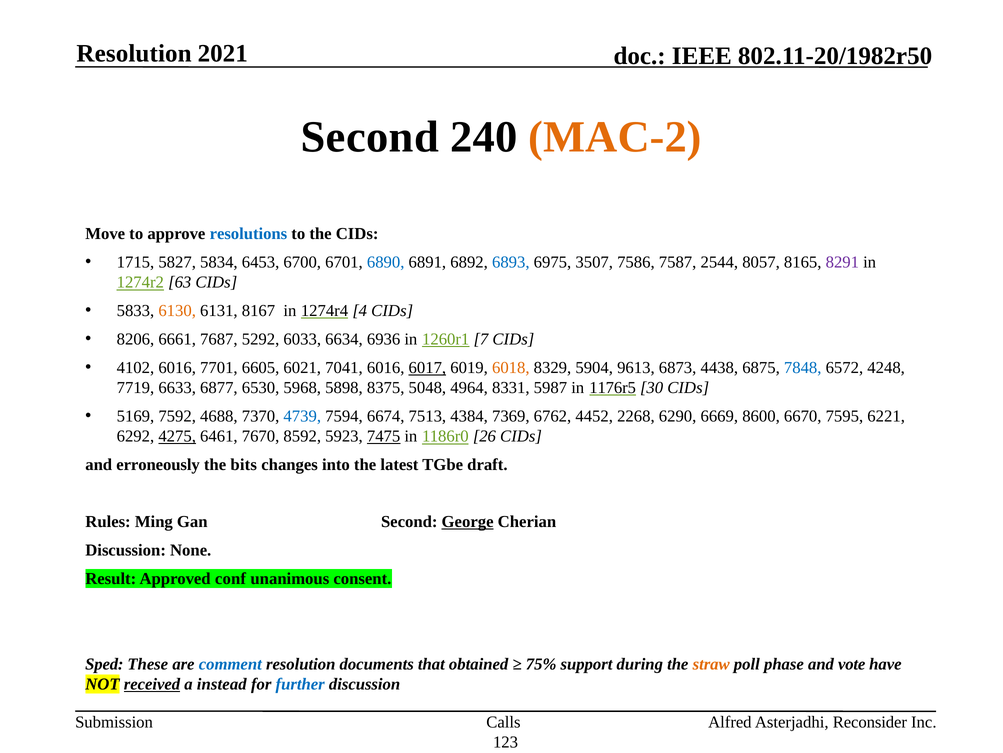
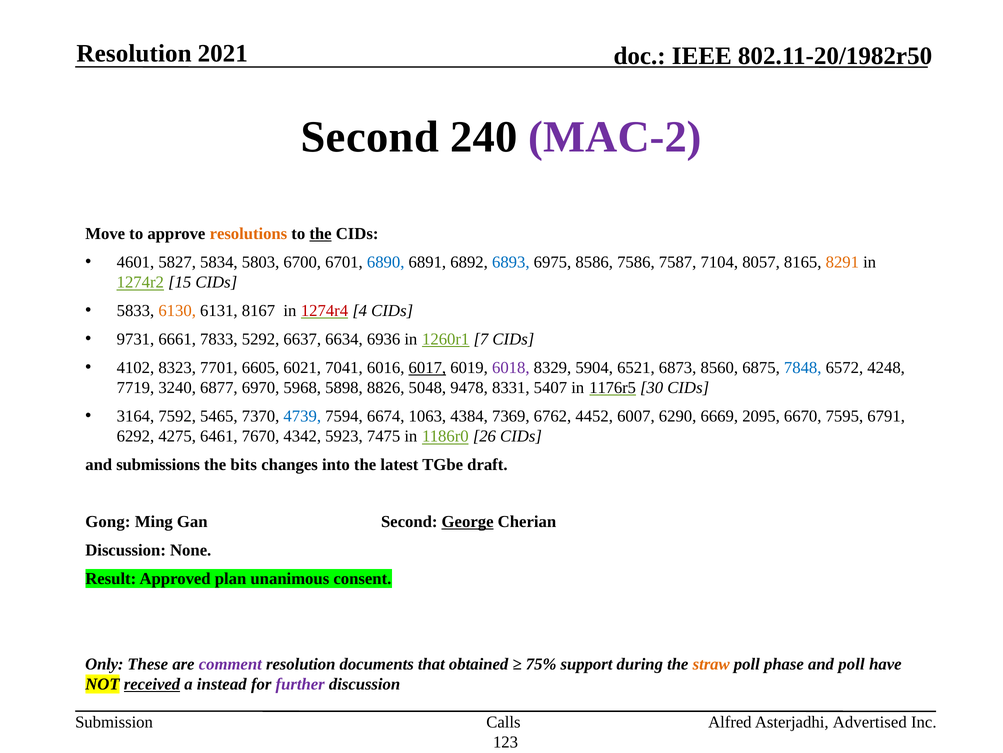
MAC-2 colour: orange -> purple
resolutions colour: blue -> orange
the at (321, 234) underline: none -> present
1715: 1715 -> 4601
6453: 6453 -> 5803
3507: 3507 -> 8586
2544: 2544 -> 7104
8291 colour: purple -> orange
63: 63 -> 15
1274r4 colour: black -> red
8206: 8206 -> 9731
7687: 7687 -> 7833
6033: 6033 -> 6637
4102 6016: 6016 -> 8323
6018 colour: orange -> purple
9613: 9613 -> 6521
4438: 4438 -> 8560
6633: 6633 -> 3240
6530: 6530 -> 6970
8375: 8375 -> 8826
4964: 4964 -> 9478
5987: 5987 -> 5407
5169: 5169 -> 3164
4688: 4688 -> 5465
7513: 7513 -> 1063
2268: 2268 -> 6007
8600: 8600 -> 2095
6221: 6221 -> 6791
4275 underline: present -> none
8592: 8592 -> 4342
7475 underline: present -> none
erroneously: erroneously -> submissions
Rules: Rules -> Gong
conf: conf -> plan
Sped: Sped -> Only
comment colour: blue -> purple
and vote: vote -> poll
further colour: blue -> purple
Reconsider: Reconsider -> Advertised
